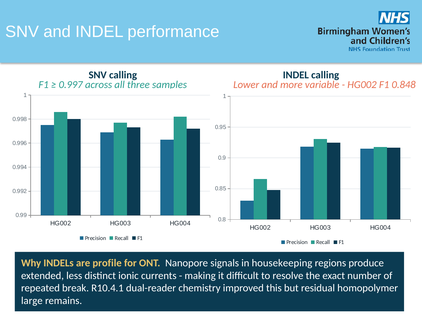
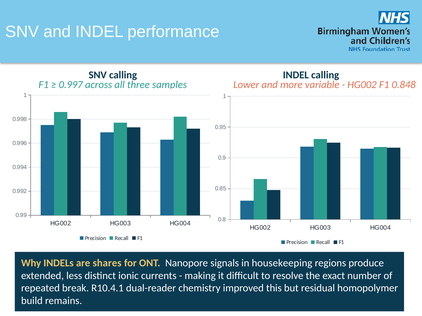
profile: profile -> shares
large: large -> build
